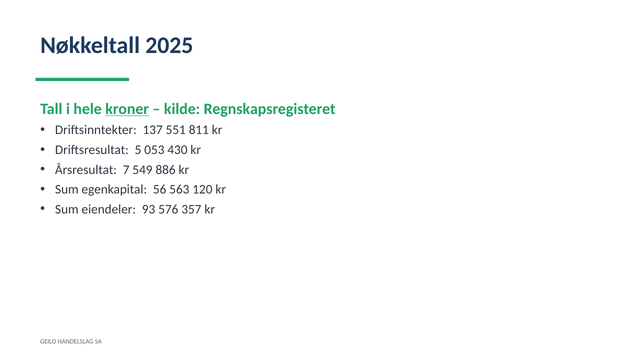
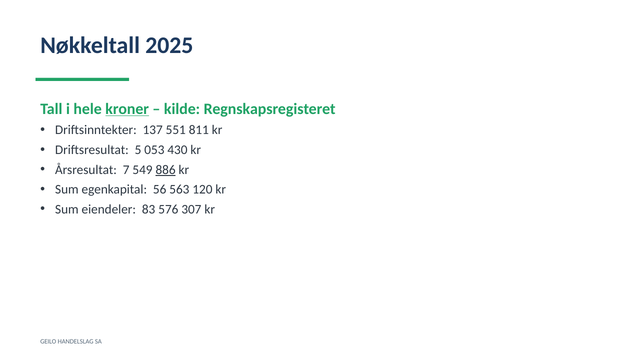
886 underline: none -> present
93: 93 -> 83
357: 357 -> 307
